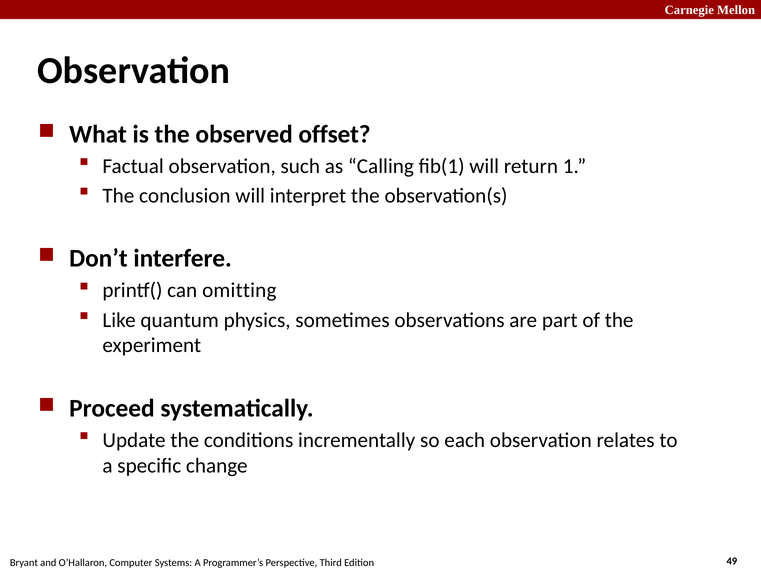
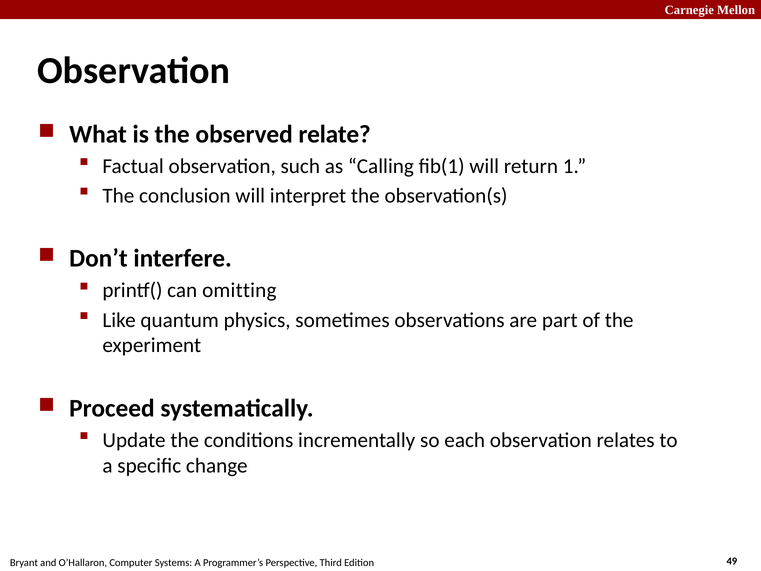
offset: offset -> relate
